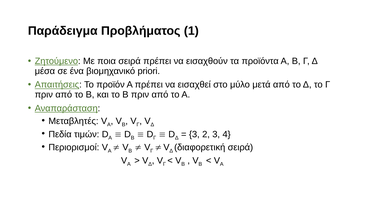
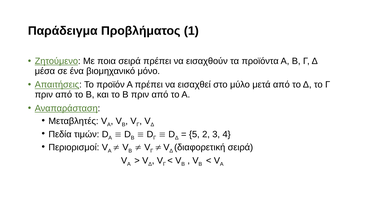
priori: priori -> μόνο
3 at (194, 134): 3 -> 5
